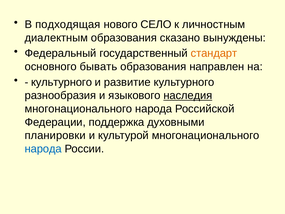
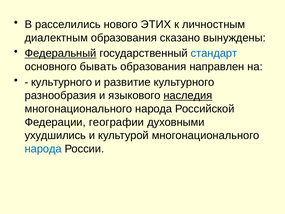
подходящая: подходящая -> расселились
СЕЛО: СЕЛО -> ЭТИХ
Федеральный underline: none -> present
стандарт colour: orange -> blue
поддержка: поддержка -> географии
планировки: планировки -> ухудшились
